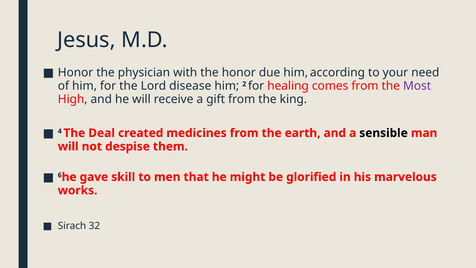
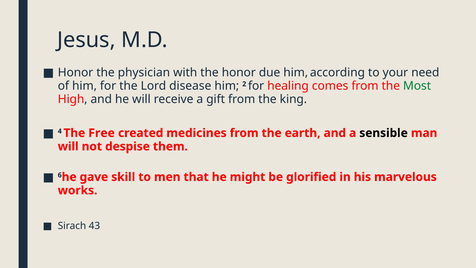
Most colour: purple -> green
Deal: Deal -> Free
32: 32 -> 43
